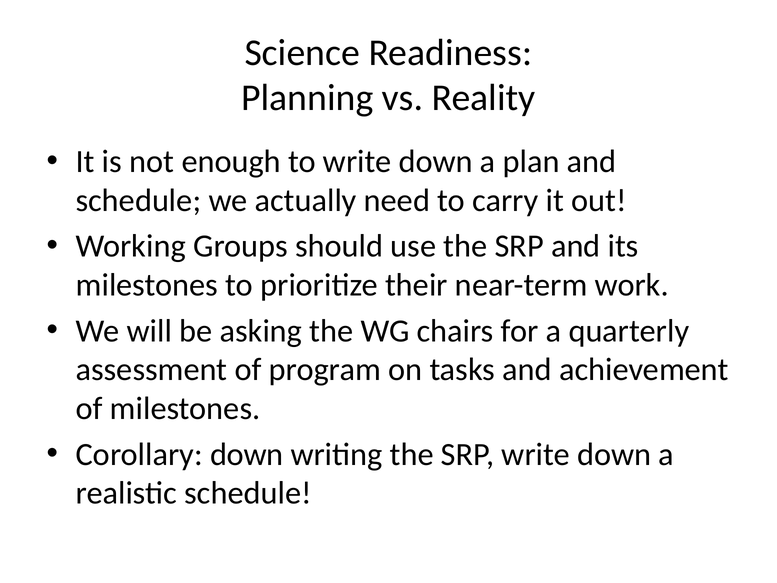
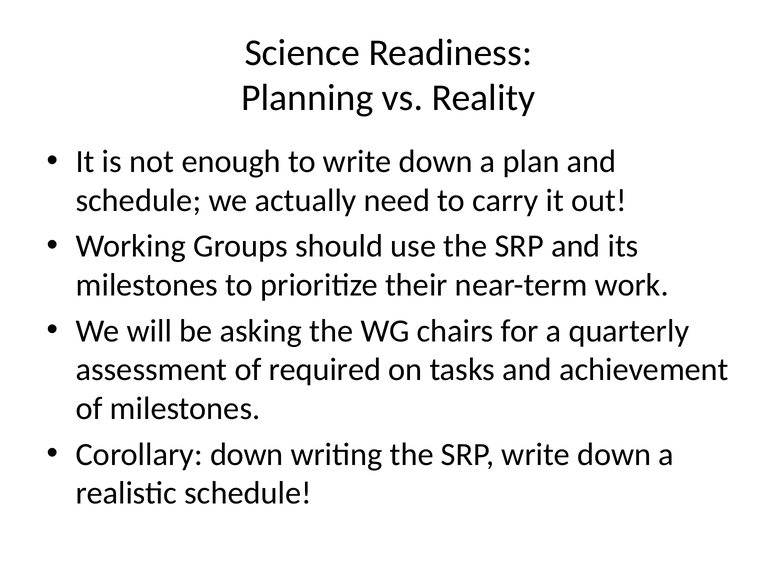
program: program -> required
